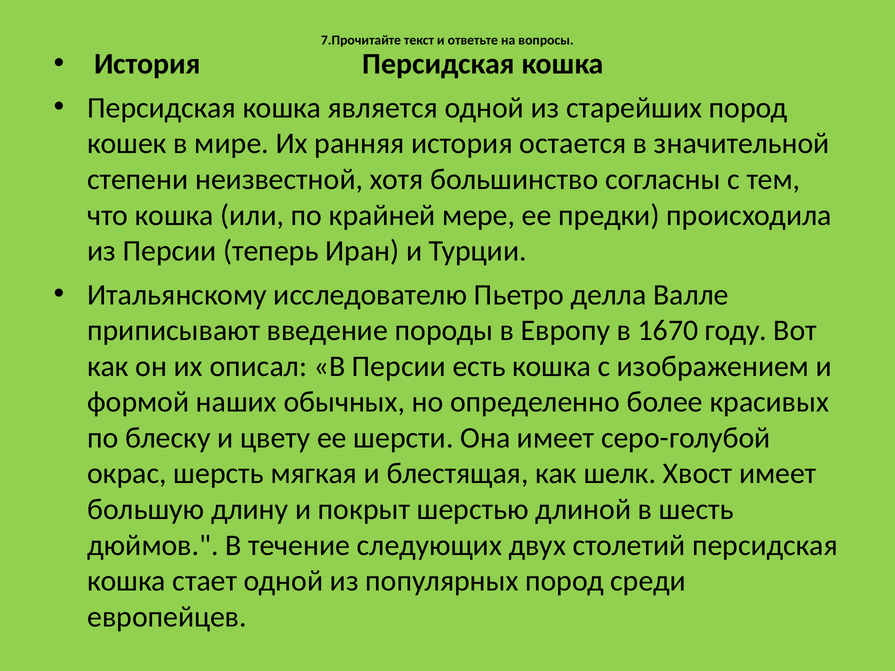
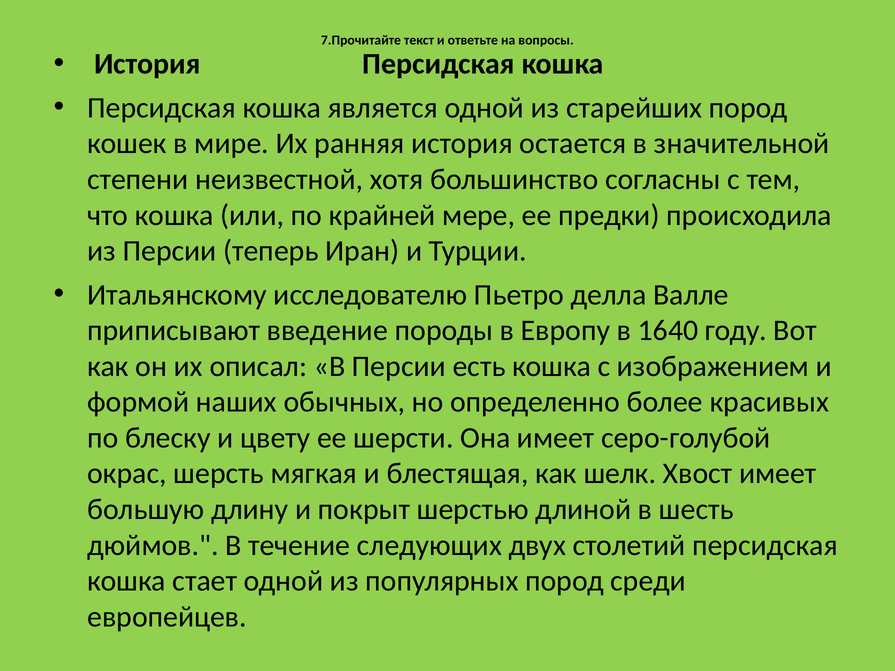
1670: 1670 -> 1640
